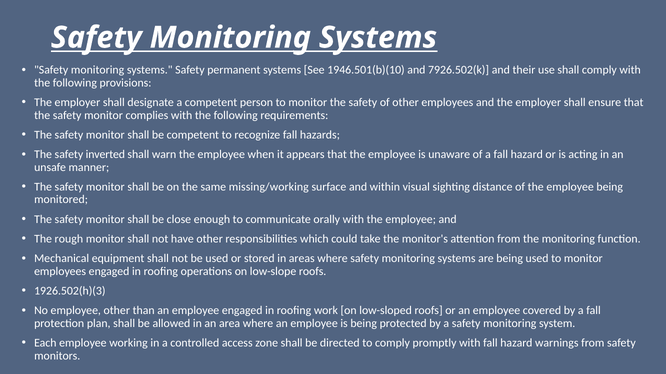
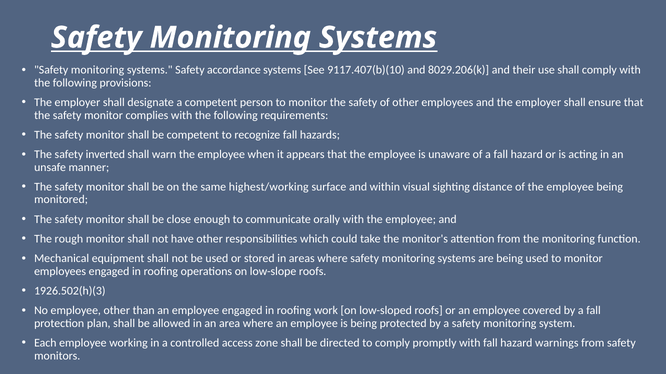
permanent: permanent -> accordance
1946.501(b)(10: 1946.501(b)(10 -> 9117.407(b)(10
7926.502(k: 7926.502(k -> 8029.206(k
missing/working: missing/working -> highest/working
